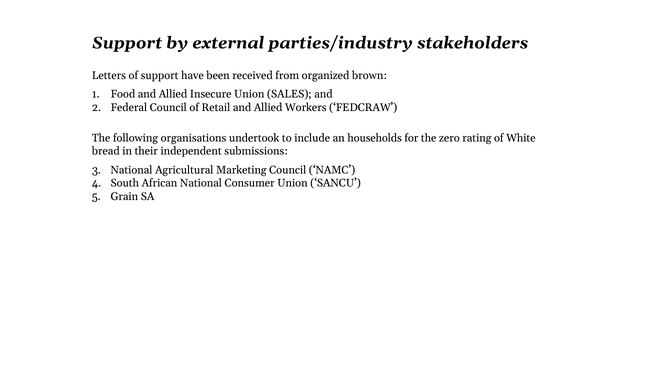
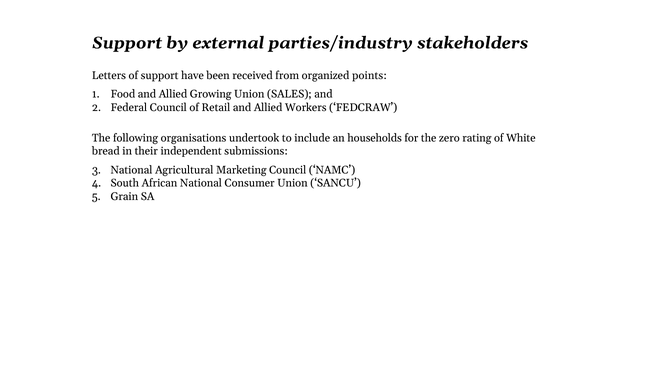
brown: brown -> points
Insecure: Insecure -> Growing
